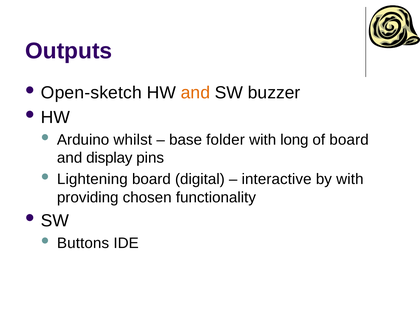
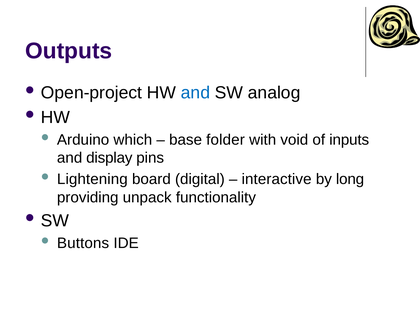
Open-sketch: Open-sketch -> Open-project
and at (195, 93) colour: orange -> blue
buzzer: buzzer -> analog
whilst: whilst -> which
long: long -> void
of board: board -> inputs
by with: with -> long
chosen: chosen -> unpack
